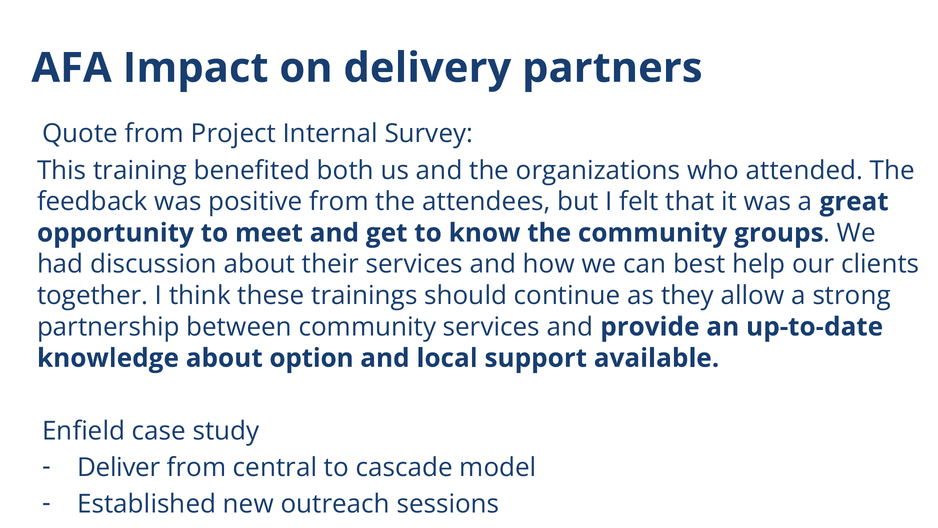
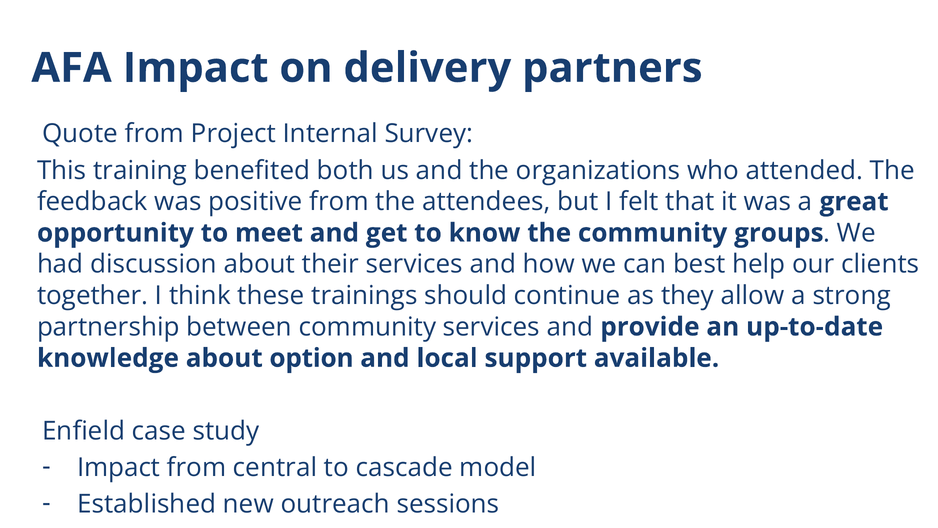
Deliver at (119, 467): Deliver -> Impact
